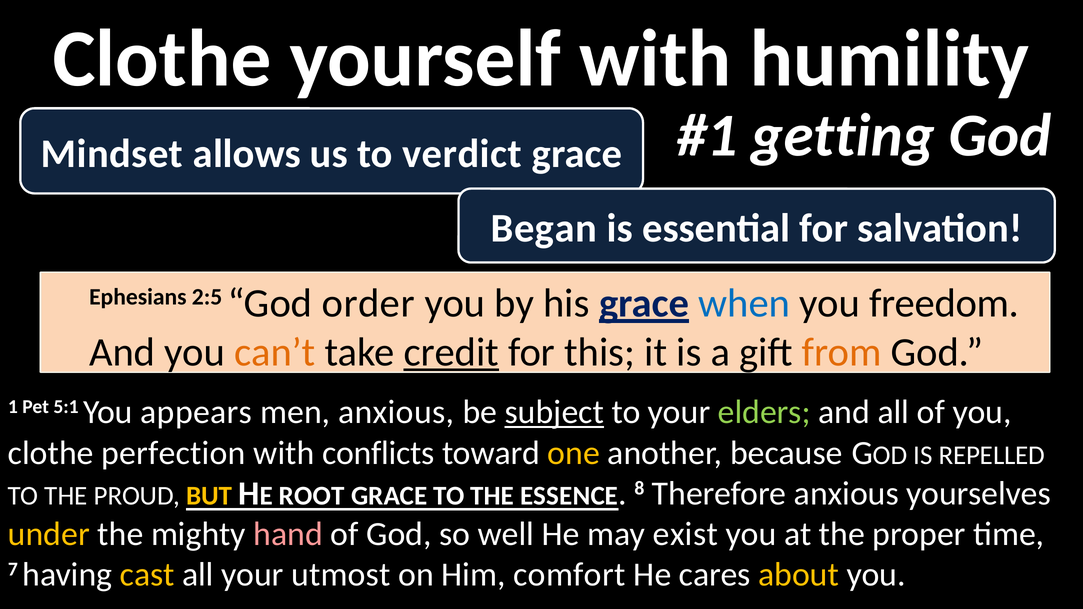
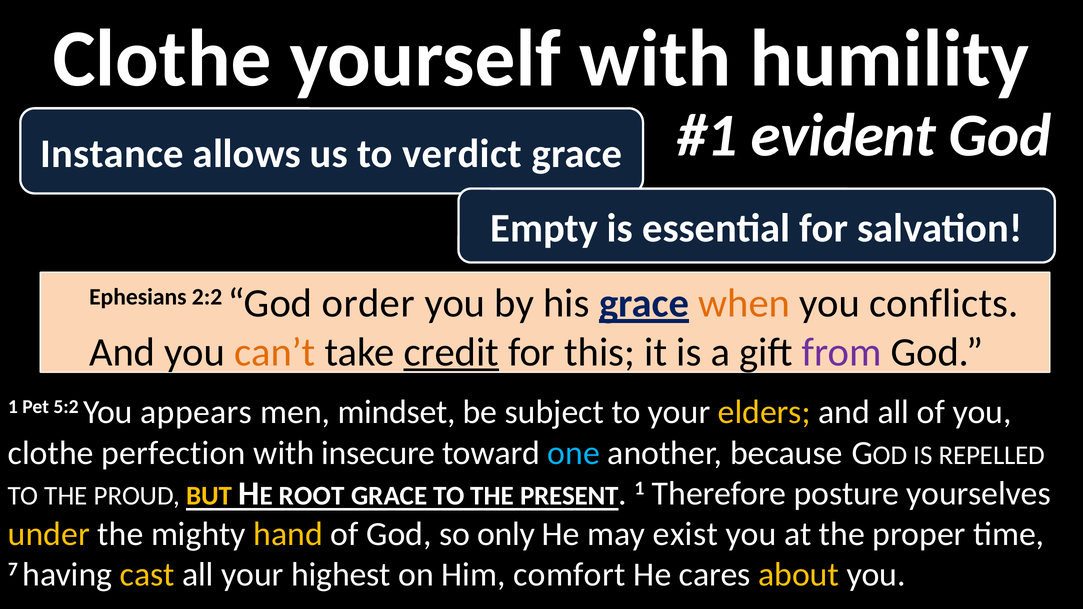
getting: getting -> evident
Mindset: Mindset -> Instance
Began: Began -> Empty
2:5: 2:5 -> 2:2
when colour: blue -> orange
freedom: freedom -> conflicts
from colour: orange -> purple
5:1: 5:1 -> 5:2
men anxious: anxious -> mindset
subject underline: present -> none
elders colour: light green -> yellow
conflicts: conflicts -> insecure
one colour: yellow -> light blue
ESSENCE: ESSENCE -> PRESENT
8 at (639, 488): 8 -> 1
Therefore anxious: anxious -> posture
hand colour: pink -> yellow
well: well -> only
utmost: utmost -> highest
